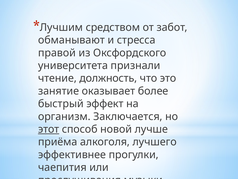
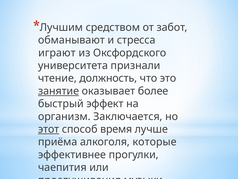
правой: правой -> играют
занятие underline: none -> present
новой: новой -> время
лучшего: лучшего -> которые
